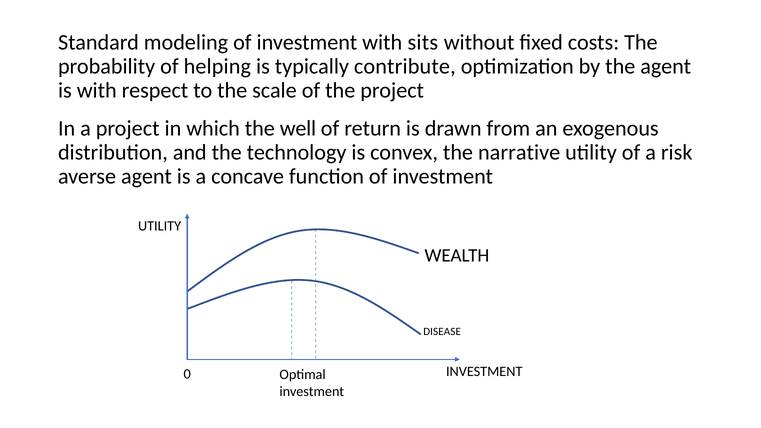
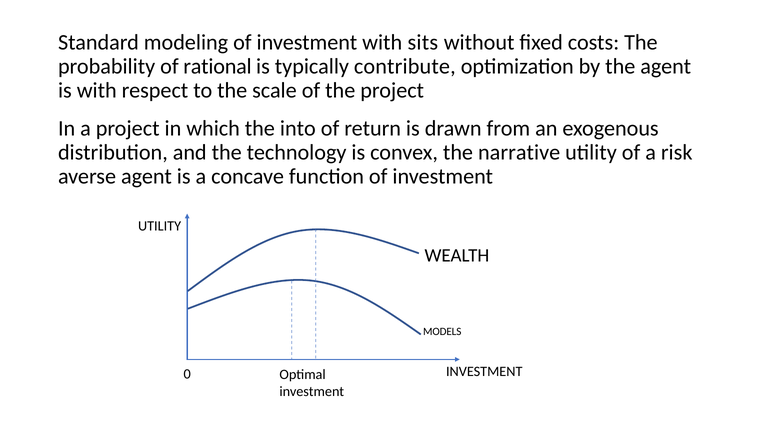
helping: helping -> rational
well: well -> into
DISEASE: DISEASE -> MODELS
